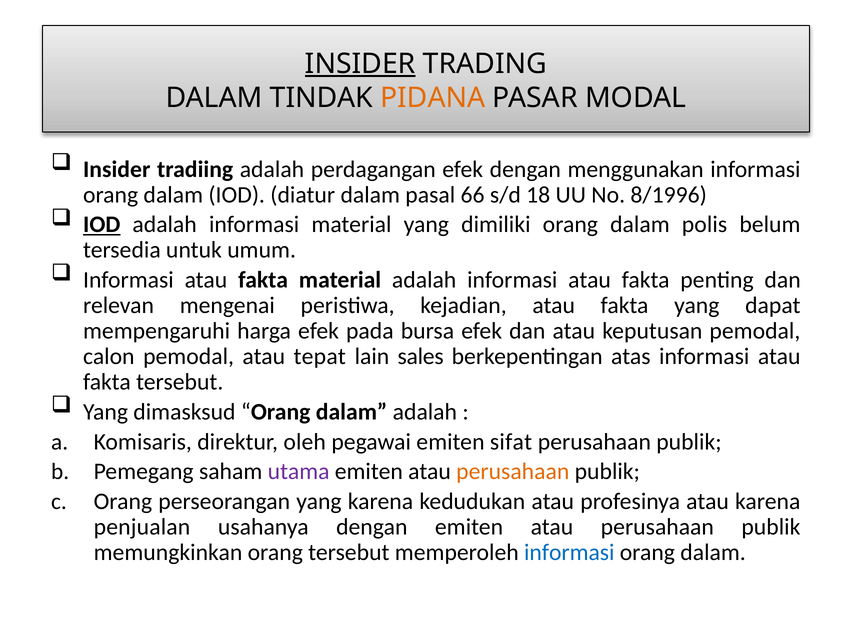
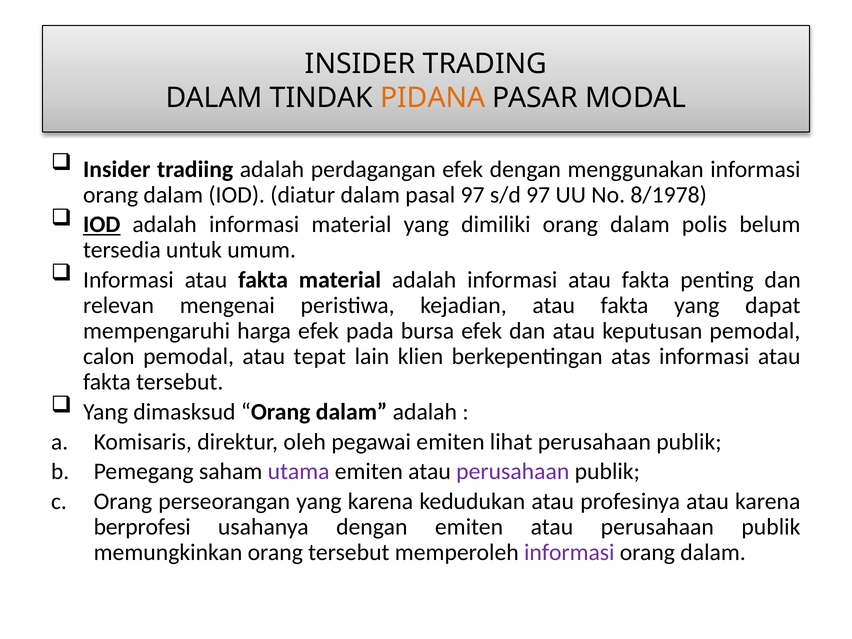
INSIDER at (360, 64) underline: present -> none
pasal 66: 66 -> 97
s/d 18: 18 -> 97
8/1996: 8/1996 -> 8/1978
sales: sales -> klien
sifat: sifat -> lihat
perusahaan at (513, 472) colour: orange -> purple
penjualan: penjualan -> berprofesi
informasi at (569, 552) colour: blue -> purple
